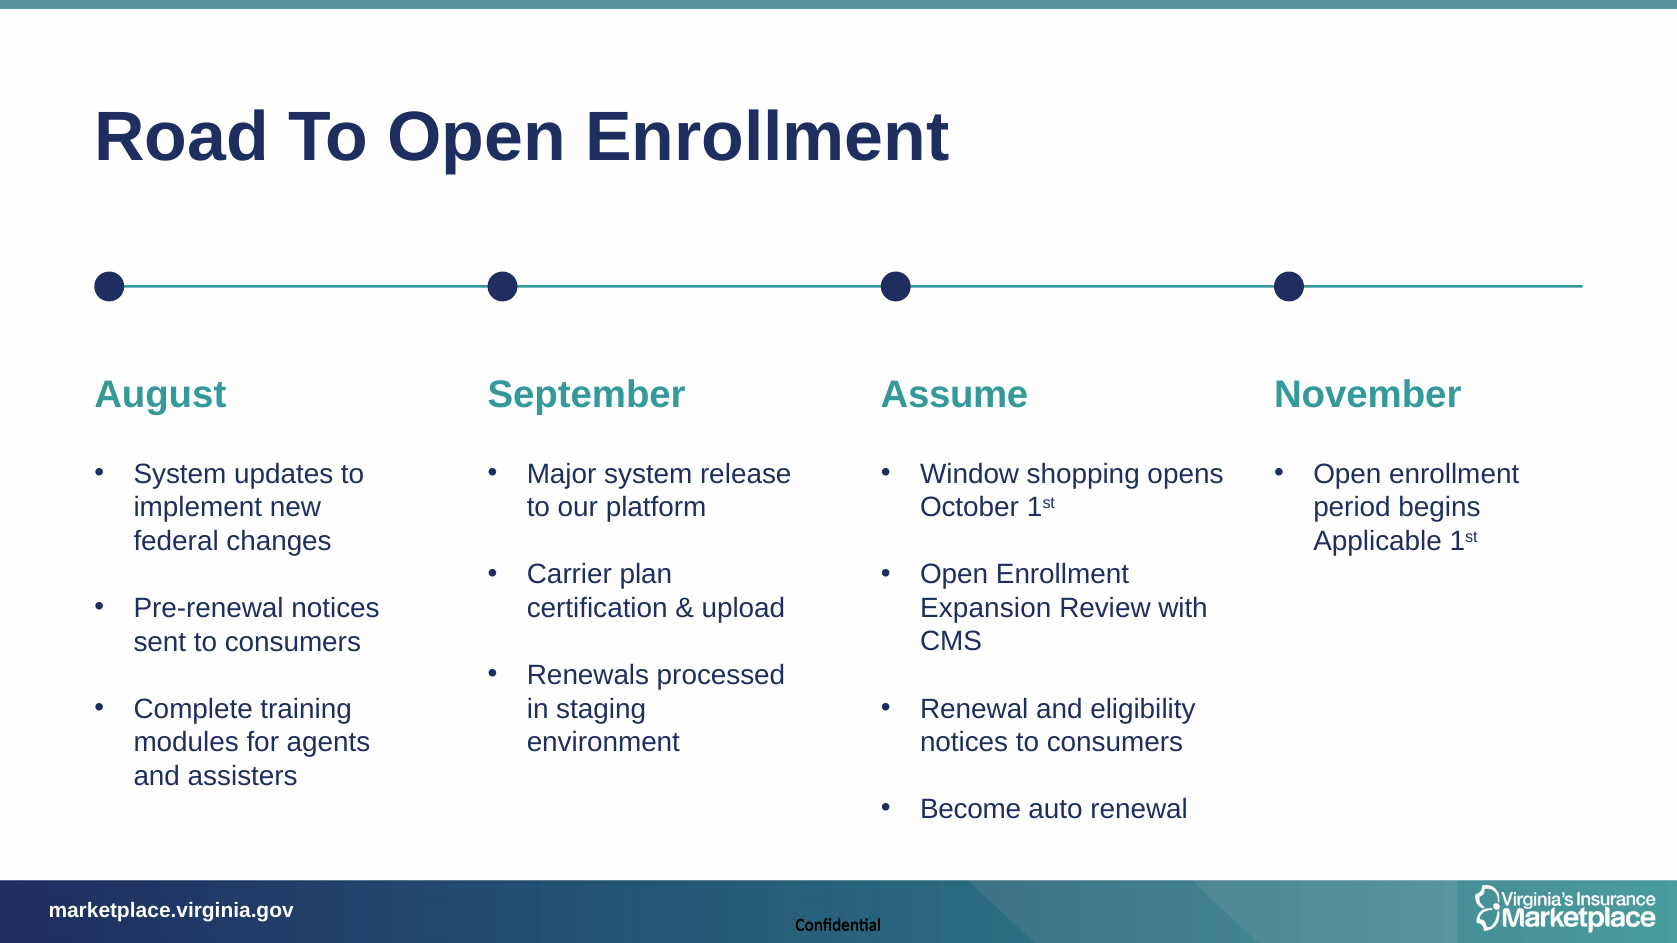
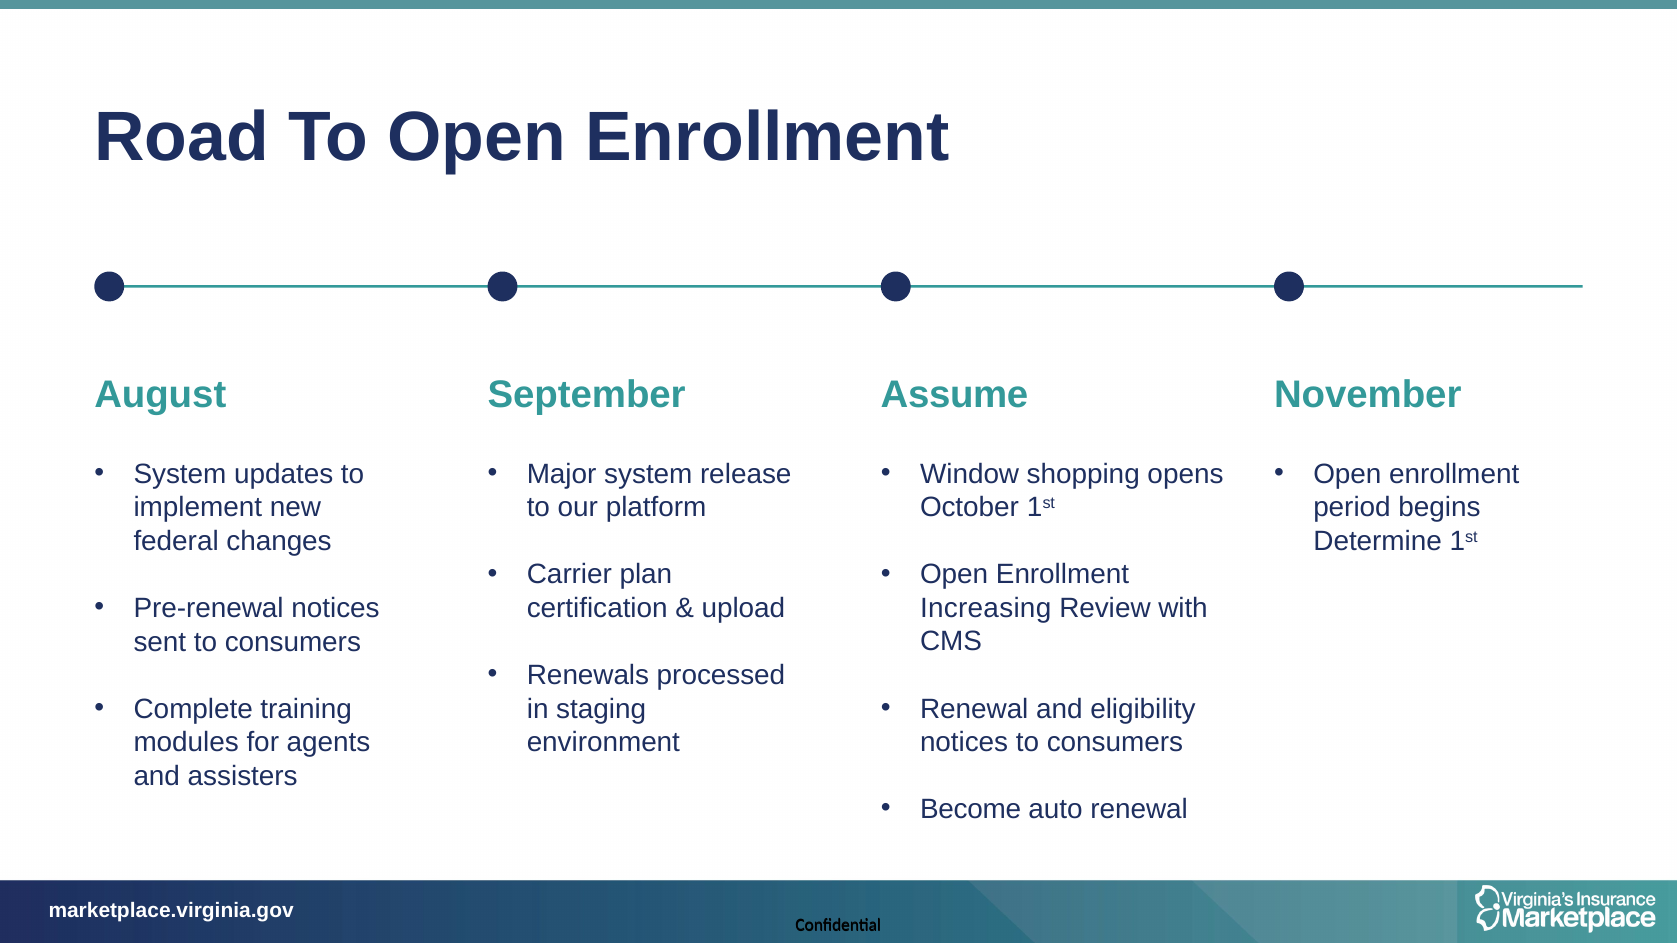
Applicable: Applicable -> Determine
Expansion: Expansion -> Increasing
